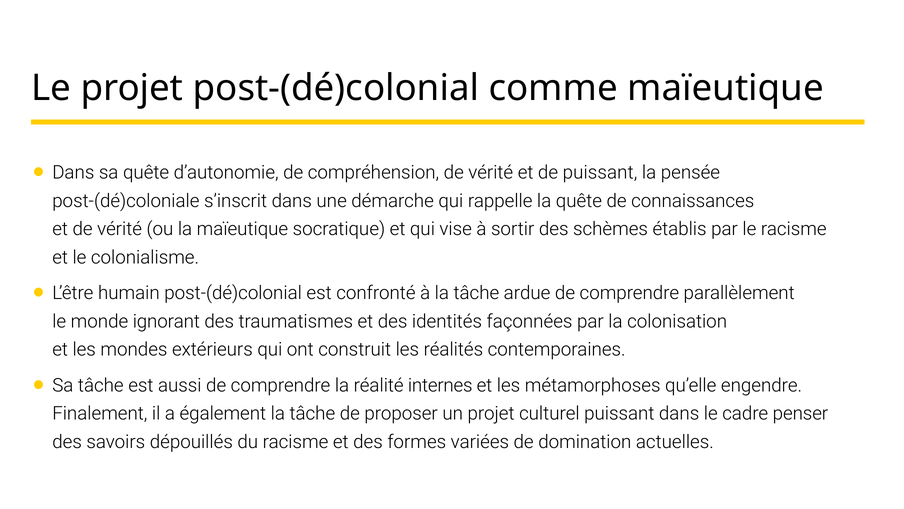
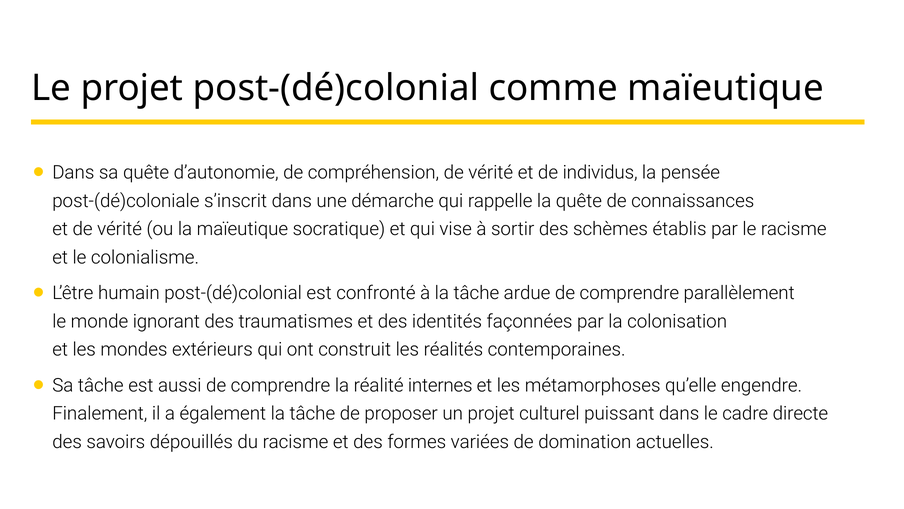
de puissant: puissant -> individus
penser: penser -> directe
